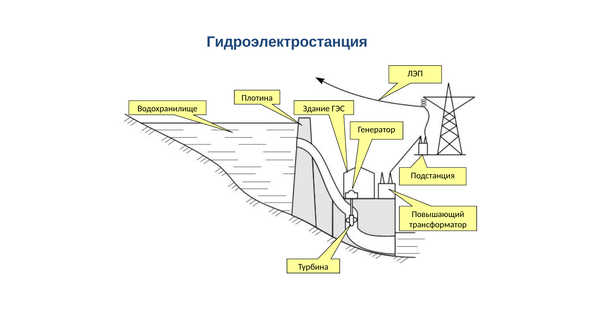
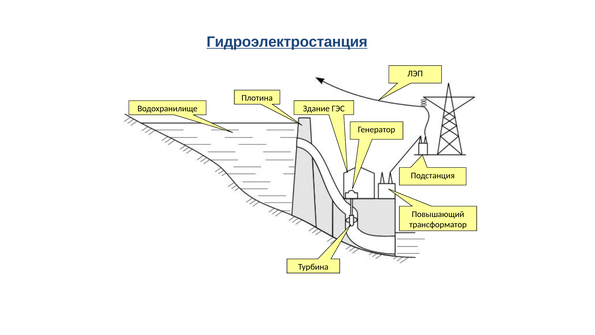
Гидроэлектростанция underline: none -> present
